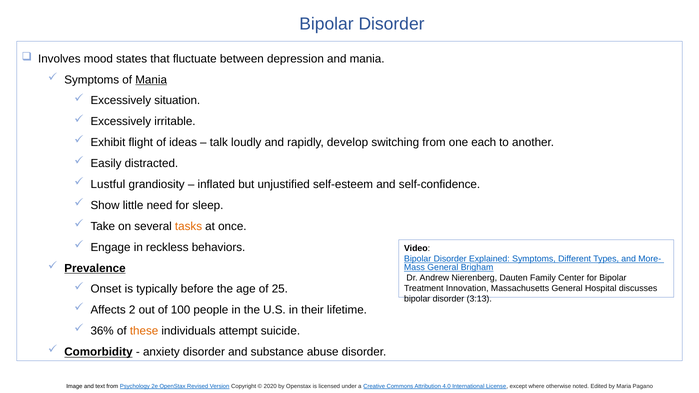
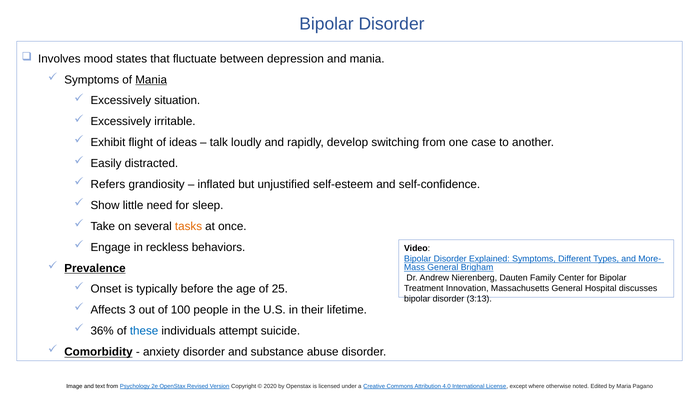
each: each -> case
Lustful: Lustful -> Refers
2: 2 -> 3
these colour: orange -> blue
